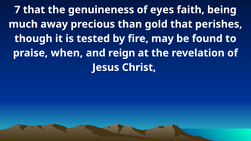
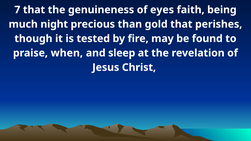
away: away -> night
reign: reign -> sleep
